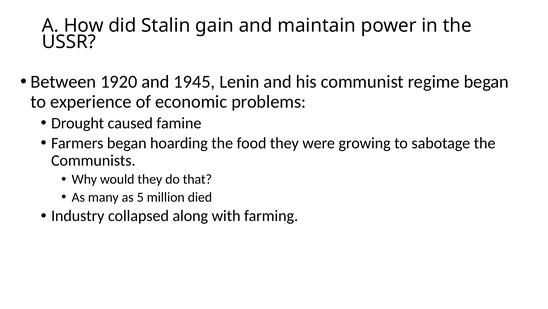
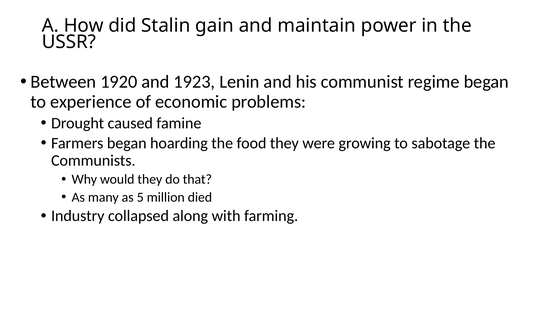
1945: 1945 -> 1923
